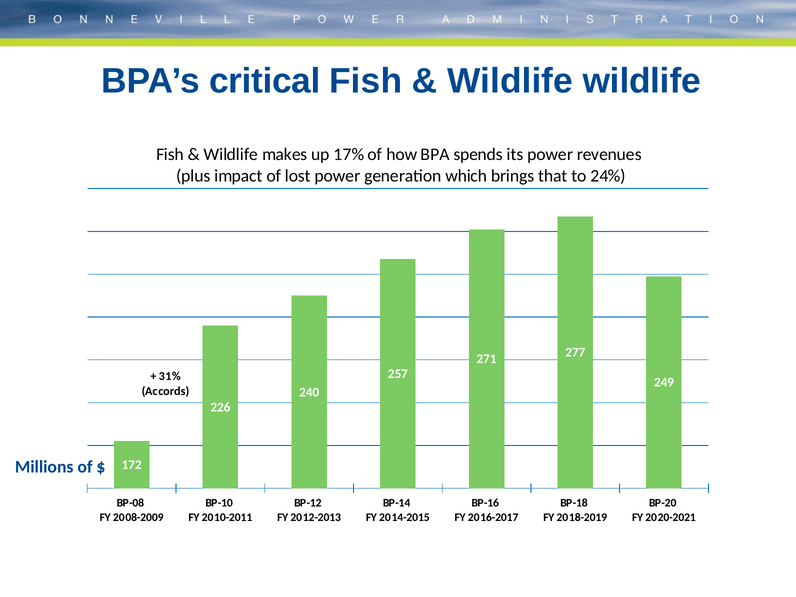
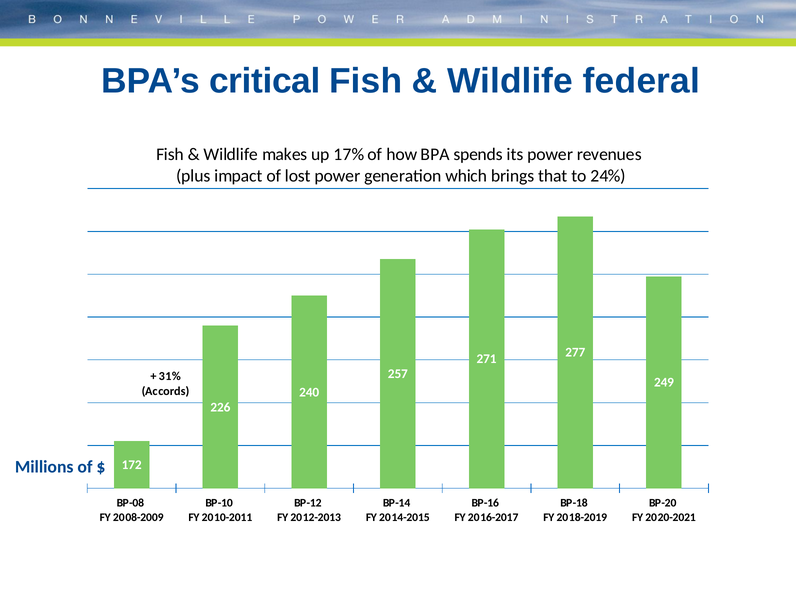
Wildlife wildlife: wildlife -> federal
